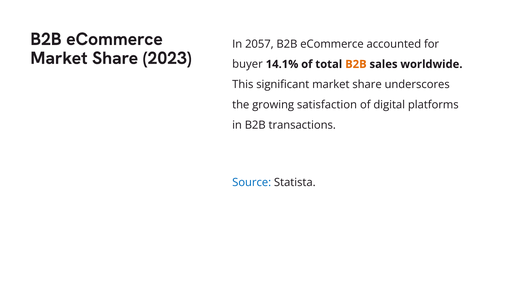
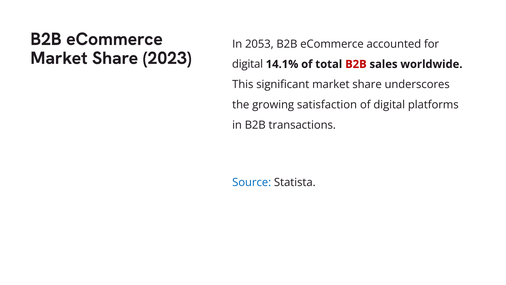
2057: 2057 -> 2053
buyer at (247, 64): buyer -> digital
B2B at (356, 64) colour: orange -> red
